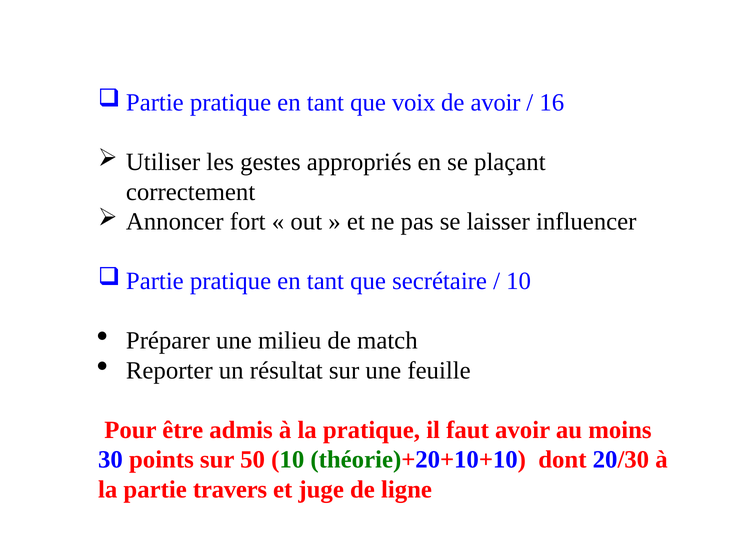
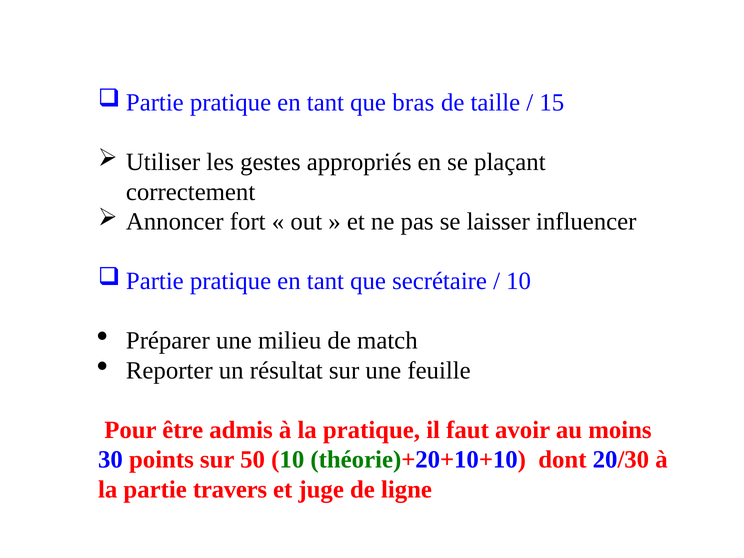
voix: voix -> bras
de avoir: avoir -> taille
16: 16 -> 15
